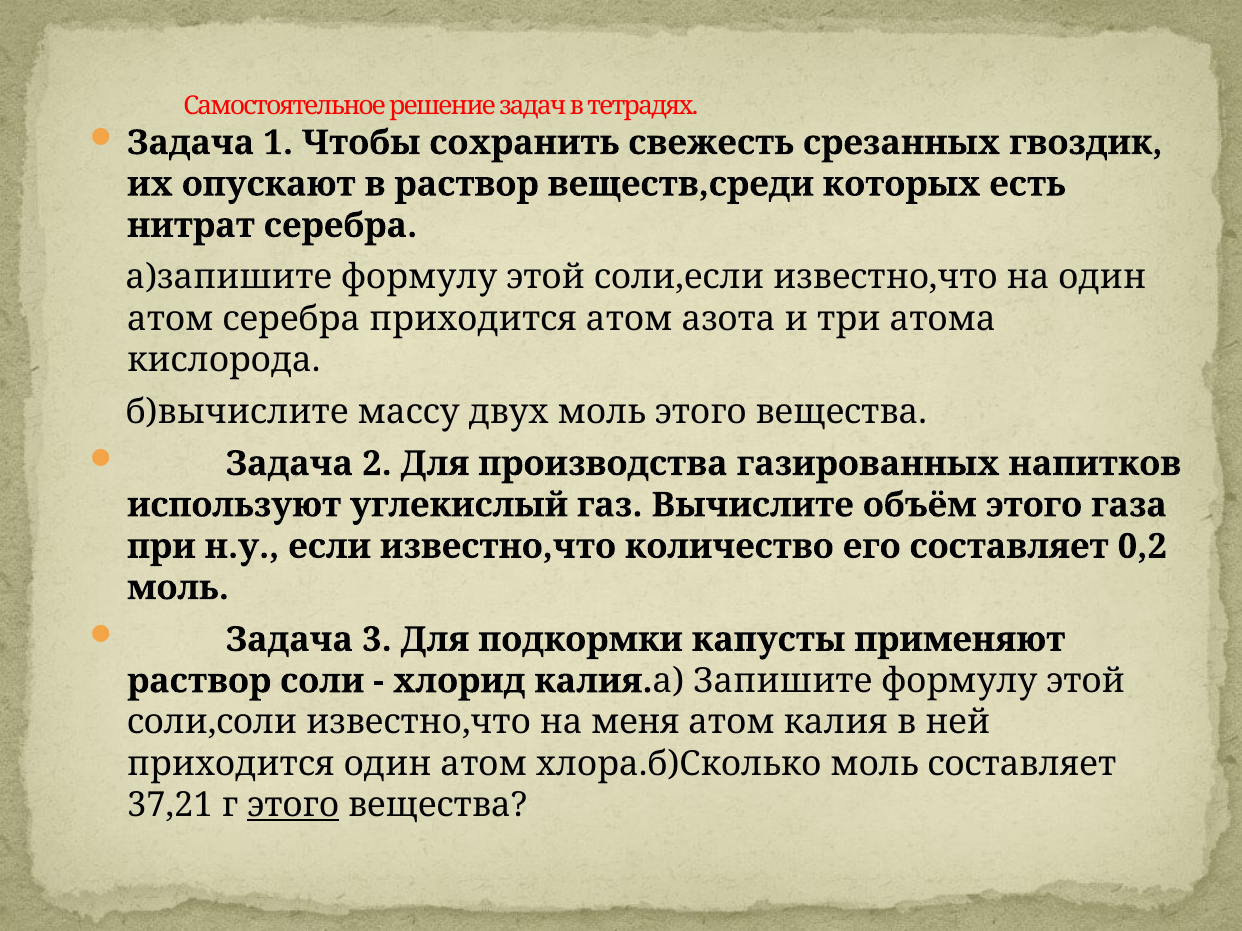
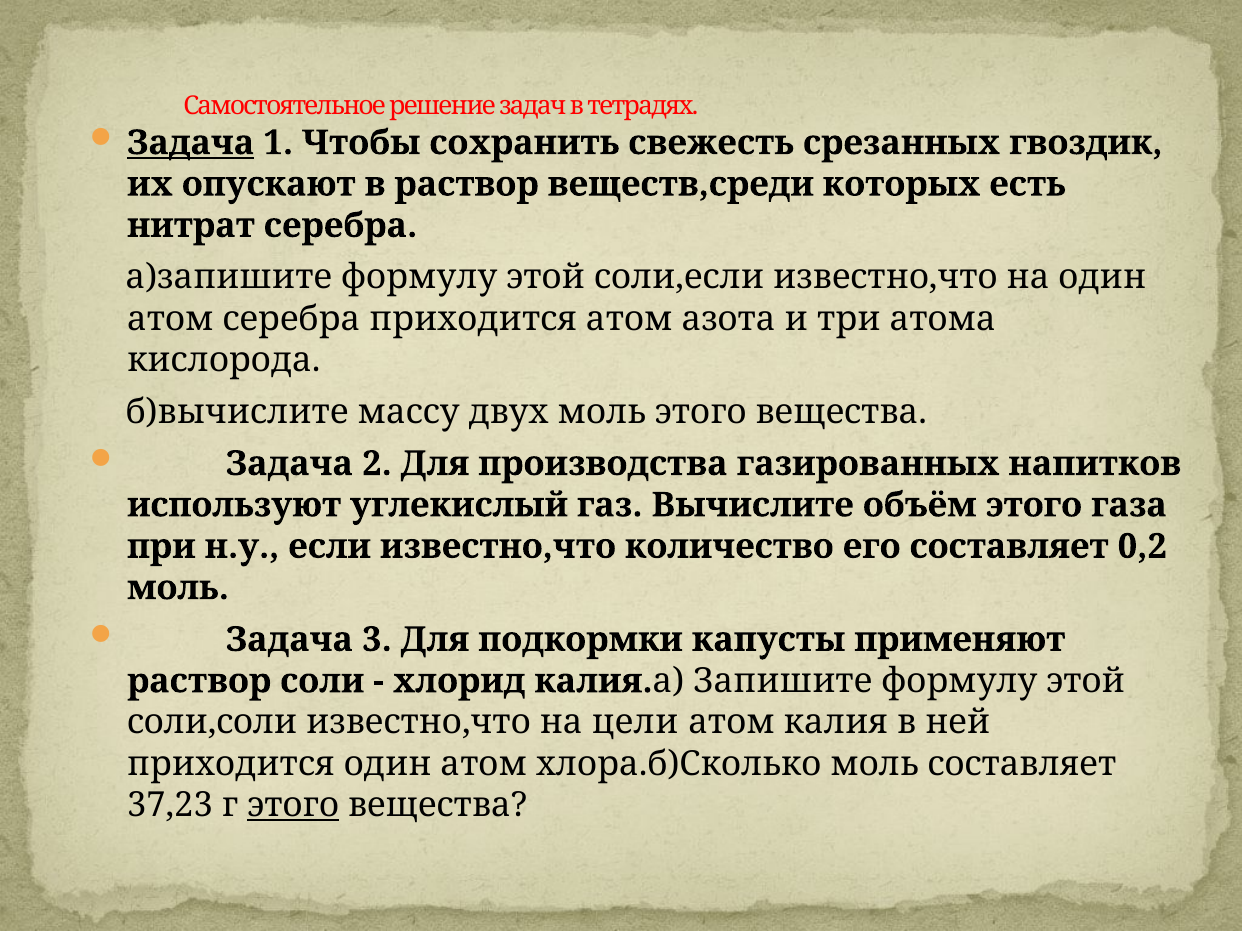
Задача at (191, 143) underline: none -> present
меня: меня -> цели
37,21: 37,21 -> 37,23
